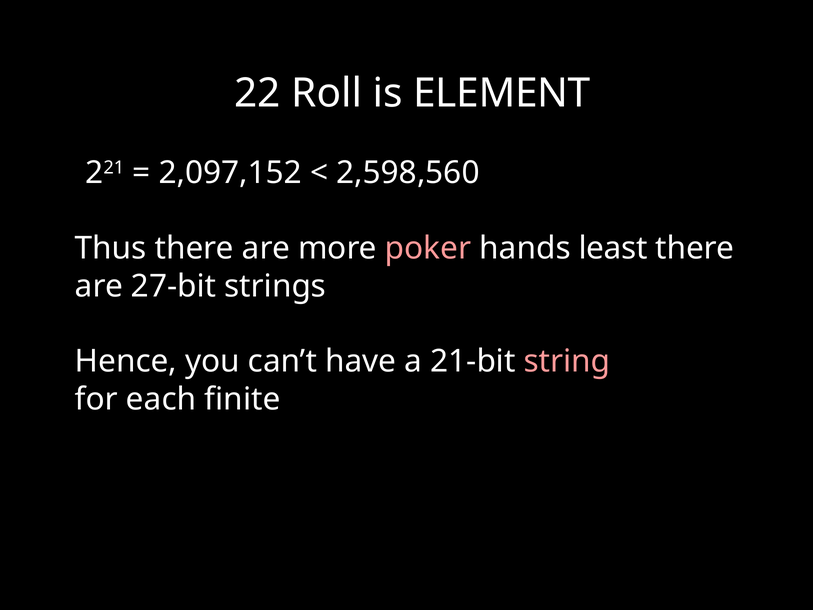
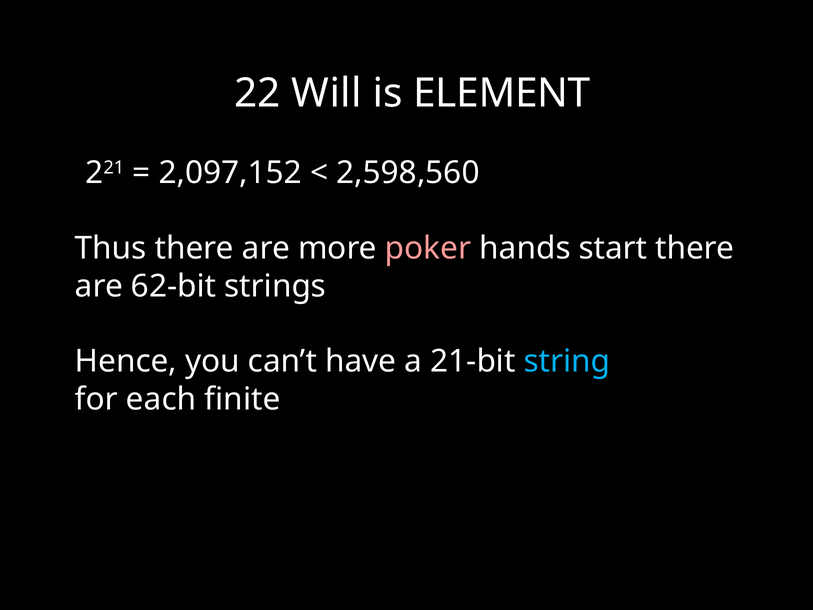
Roll: Roll -> Will
least: least -> start
27-bit: 27-bit -> 62-bit
string colour: pink -> light blue
